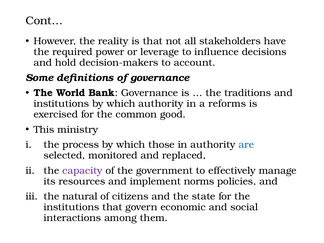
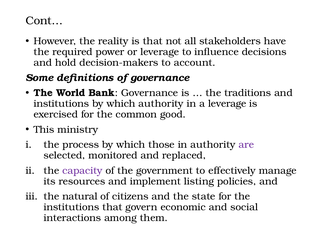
a reforms: reforms -> leverage
are colour: blue -> purple
norms: norms -> listing
